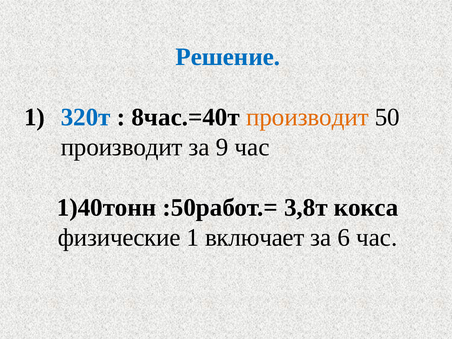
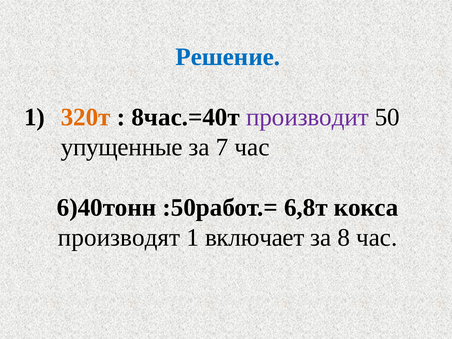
320т colour: blue -> orange
производит at (307, 117) colour: orange -> purple
производит at (122, 147): производит -> упущенные
9: 9 -> 7
1)40тонн: 1)40тонн -> 6)40тонн
3,8т: 3,8т -> 6,8т
физические: физические -> производят
6: 6 -> 8
